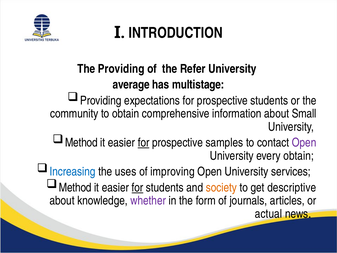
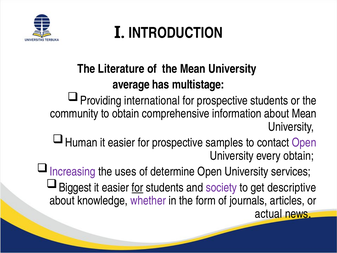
The Providing: Providing -> Literature
the Refer: Refer -> Mean
expectations: expectations -> international
about Small: Small -> Mean
Method at (81, 143): Method -> Human
for at (144, 143) underline: present -> none
Increasing colour: blue -> purple
improving: improving -> determine
Method at (75, 187): Method -> Biggest
society colour: orange -> purple
